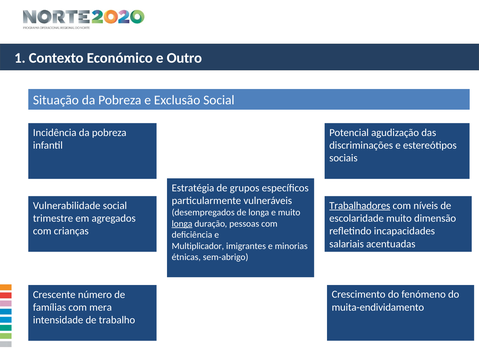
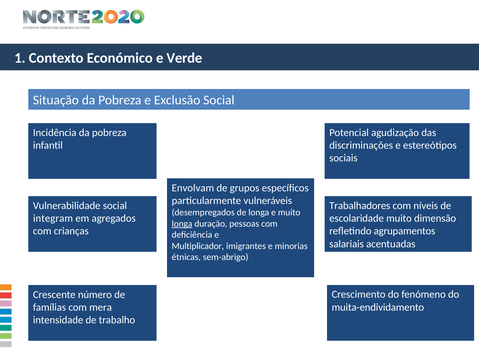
Outro: Outro -> Verde
Estratégia: Estratégia -> Envolvam
Trabalhadores underline: present -> none
trimestre: trimestre -> integram
incapacidades: incapacidades -> agrupamentos
